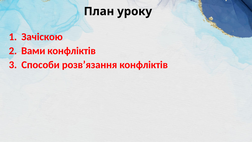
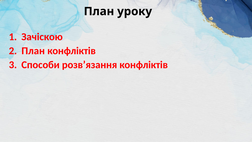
Вами at (33, 51): Вами -> План
